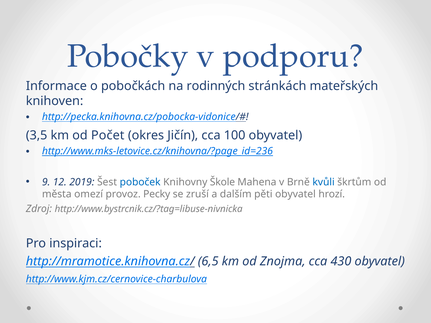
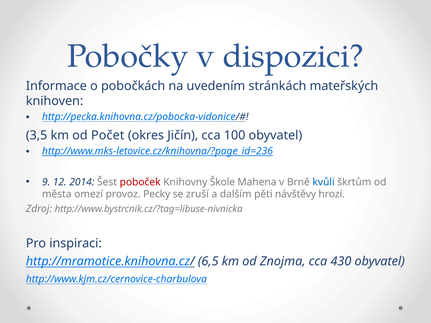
podporu: podporu -> dispozici
rodinných: rodinných -> uvedením
2019: 2019 -> 2014
poboček colour: blue -> red
pěti obyvatel: obyvatel -> návštěvy
